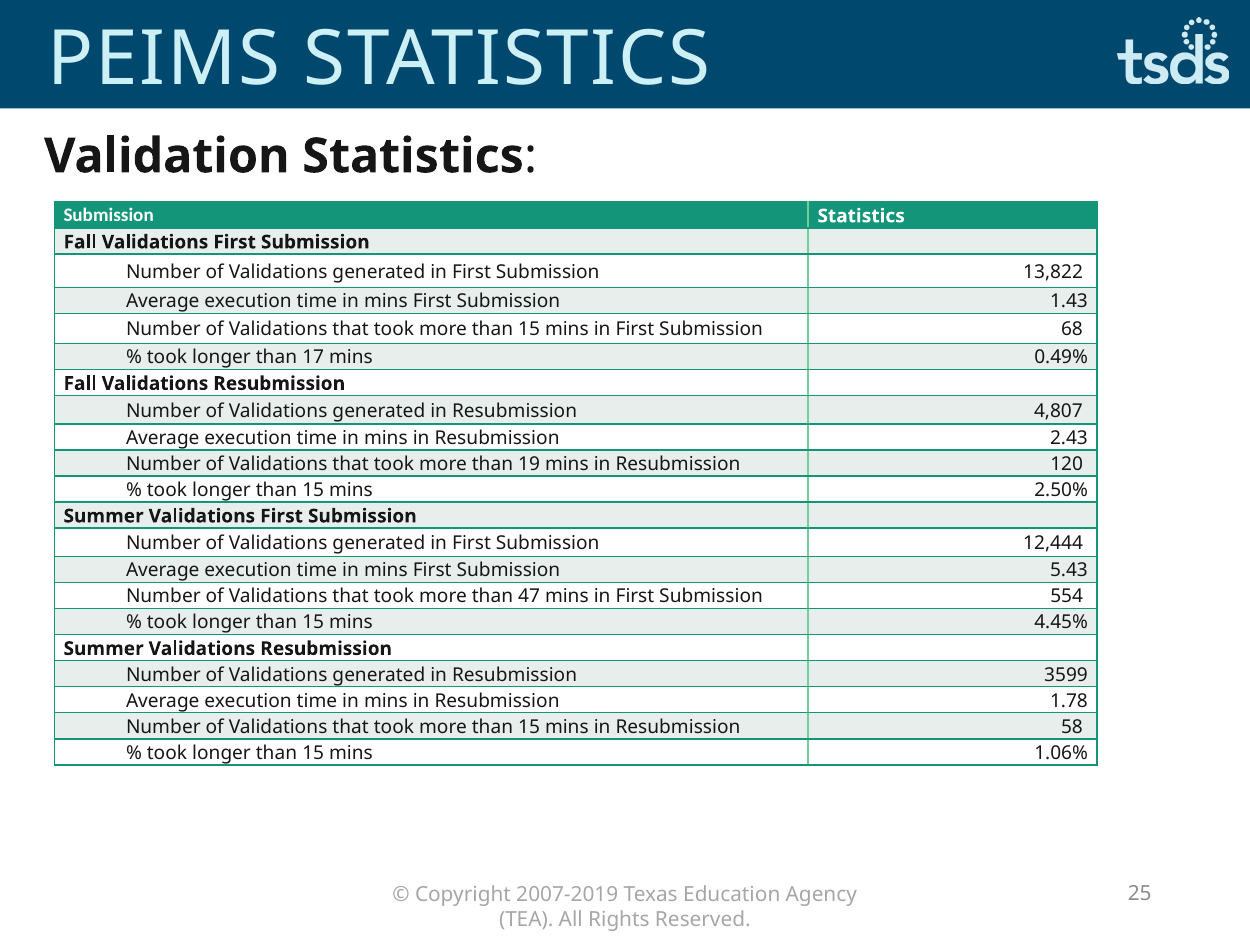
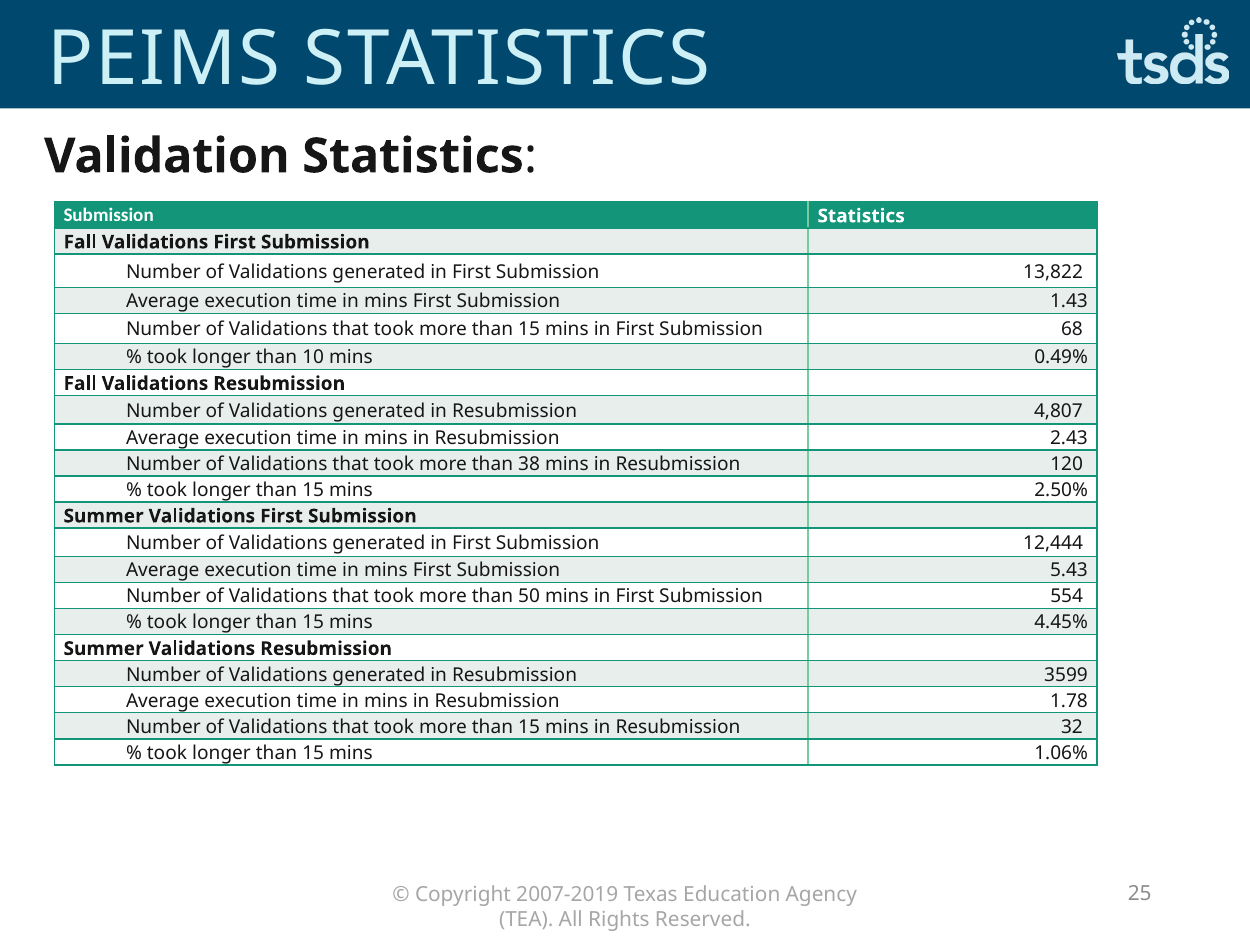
17: 17 -> 10
19: 19 -> 38
47: 47 -> 50
58: 58 -> 32
